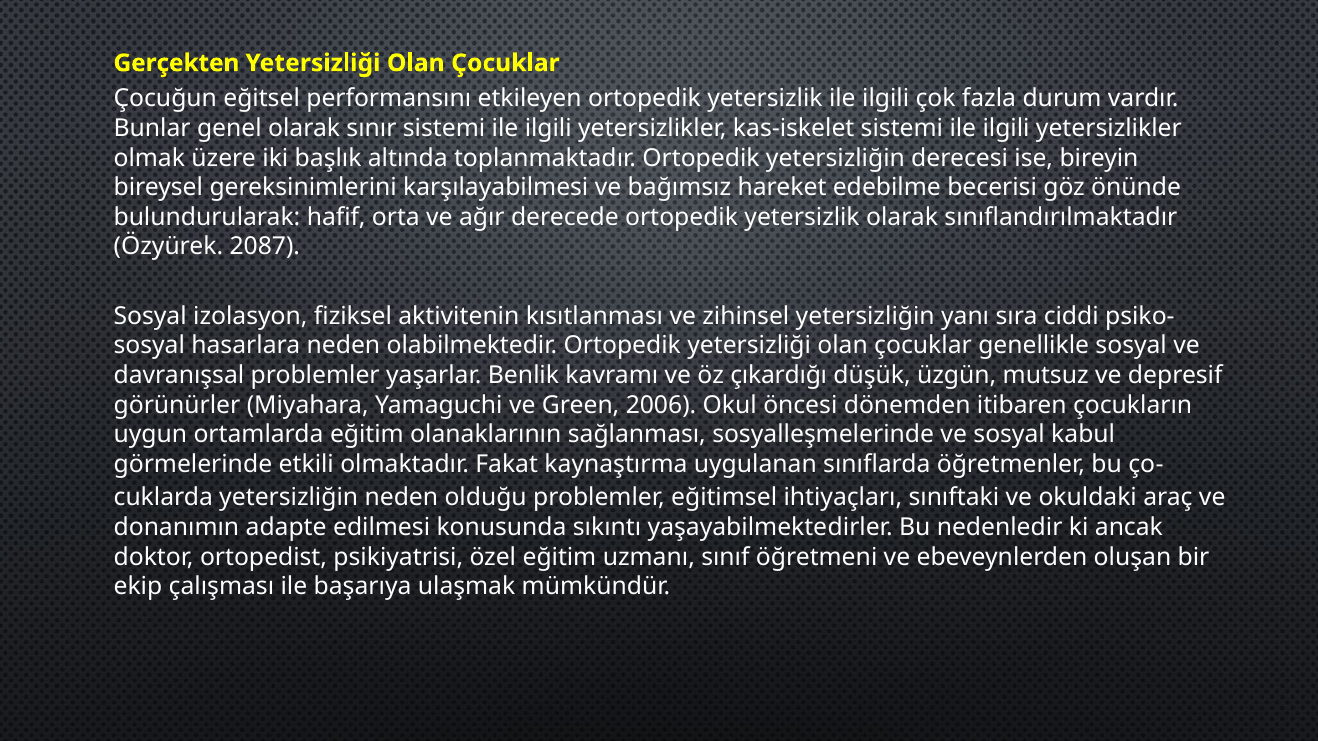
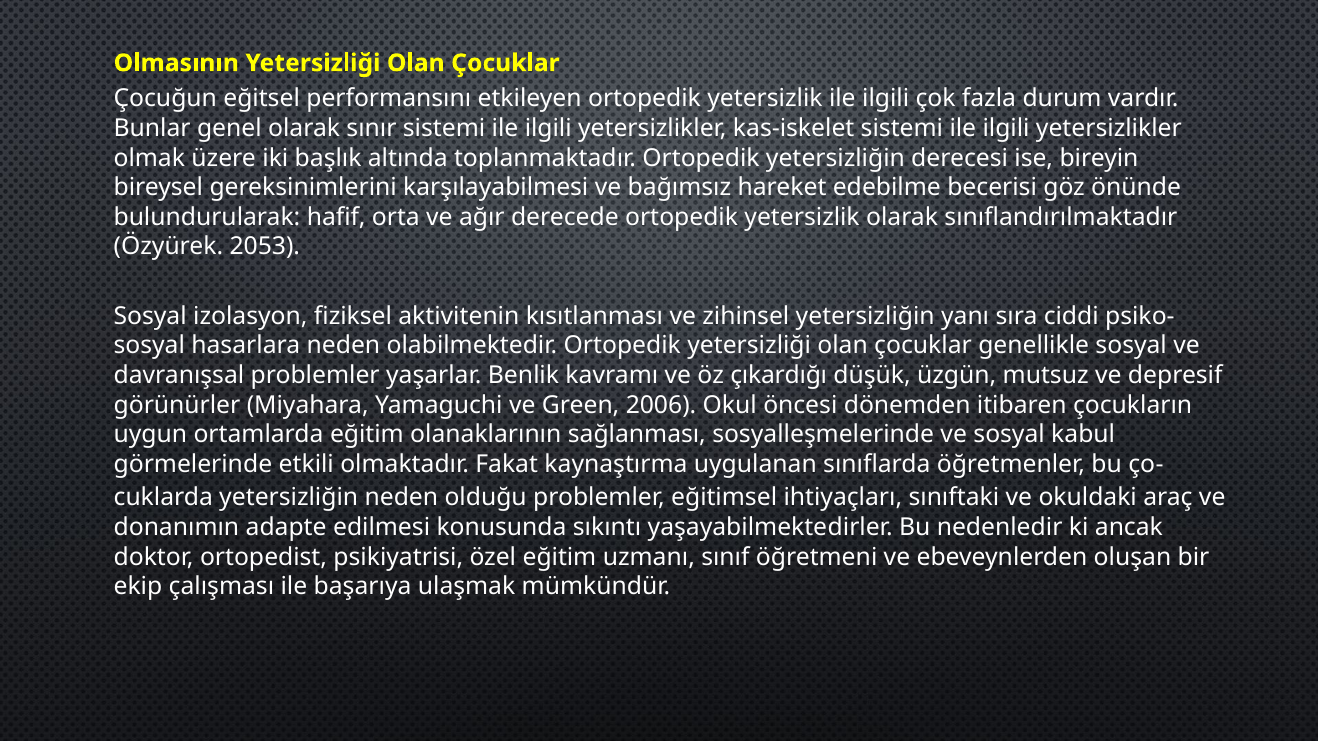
Gerçekten: Gerçekten -> Olmasının
2087: 2087 -> 2053
